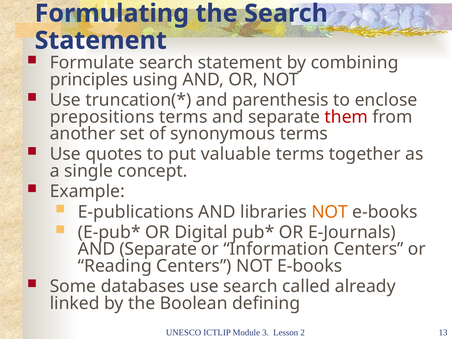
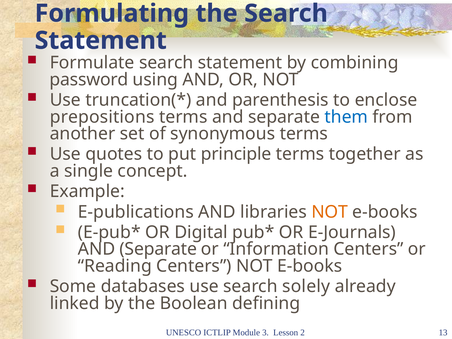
principles: principles -> password
them colour: red -> blue
valuable: valuable -> principle
called: called -> solely
